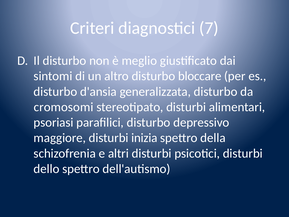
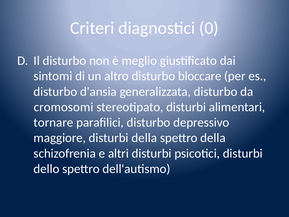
7: 7 -> 0
psoriasi: psoriasi -> tornare
disturbi inizia: inizia -> della
